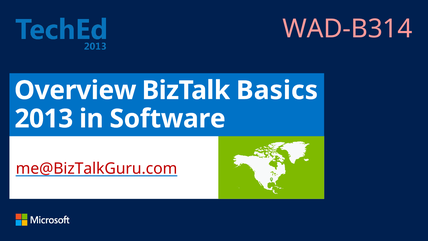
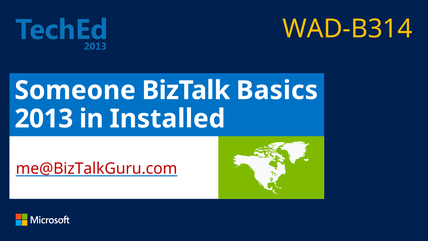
WAD-B314 colour: pink -> yellow
Overview: Overview -> Someone
Software: Software -> Installed
